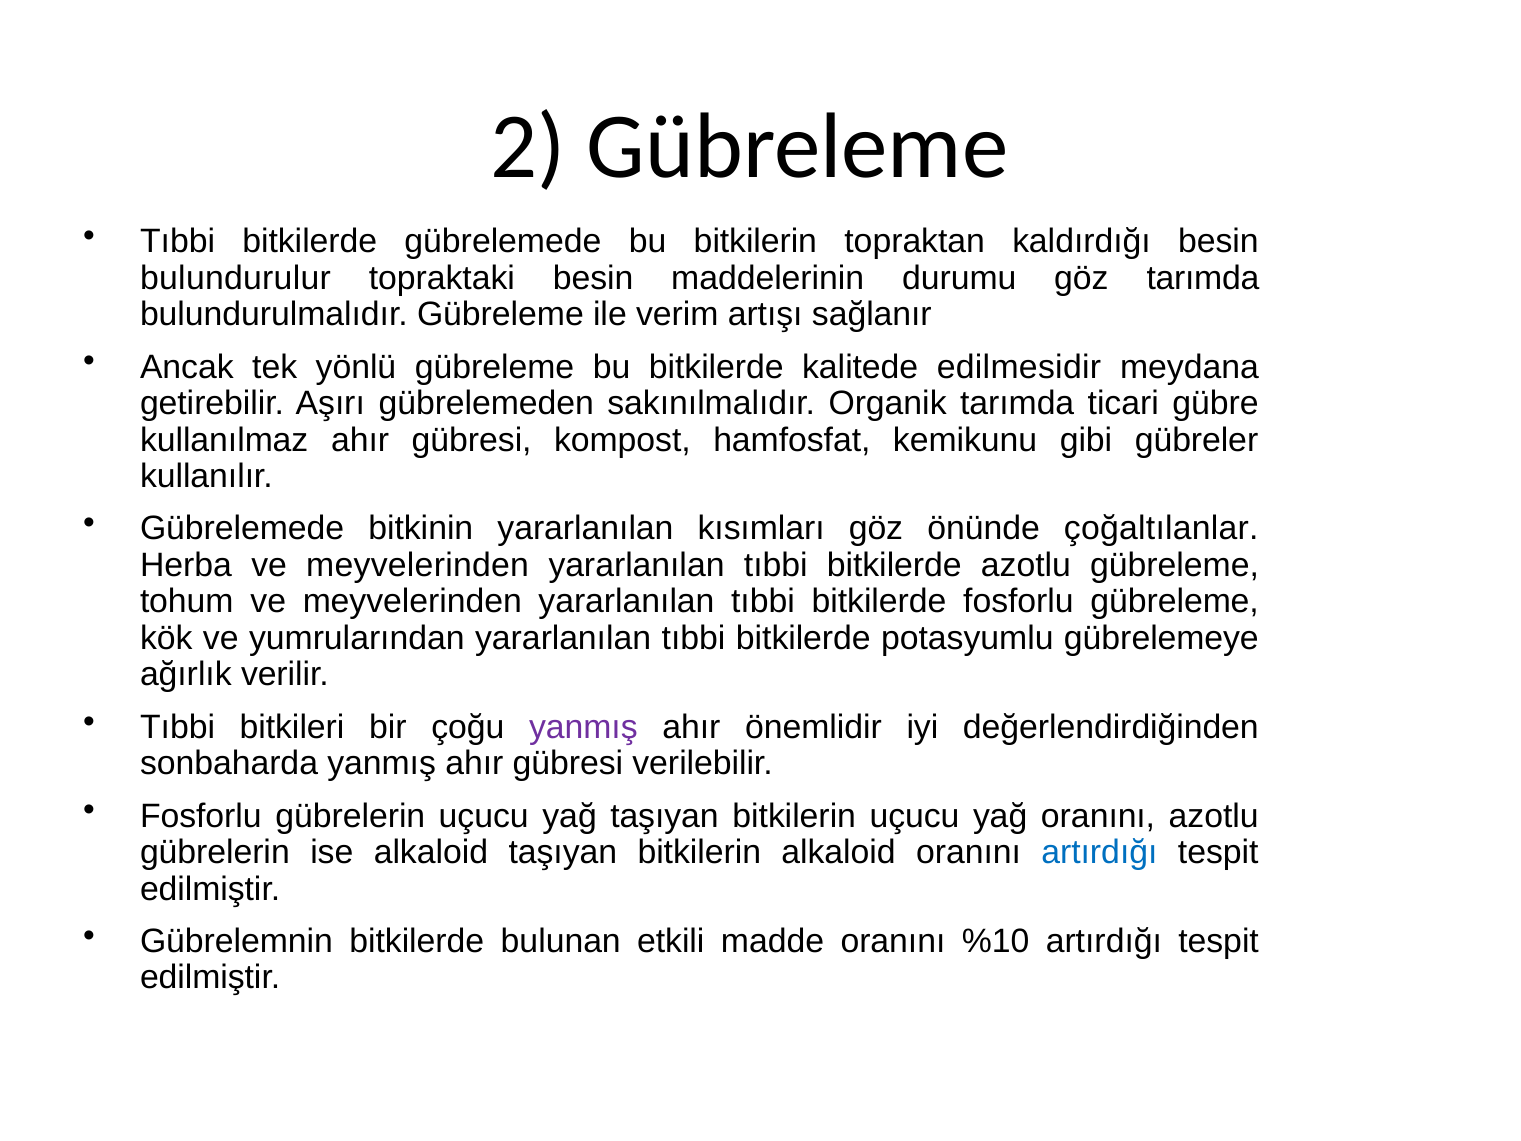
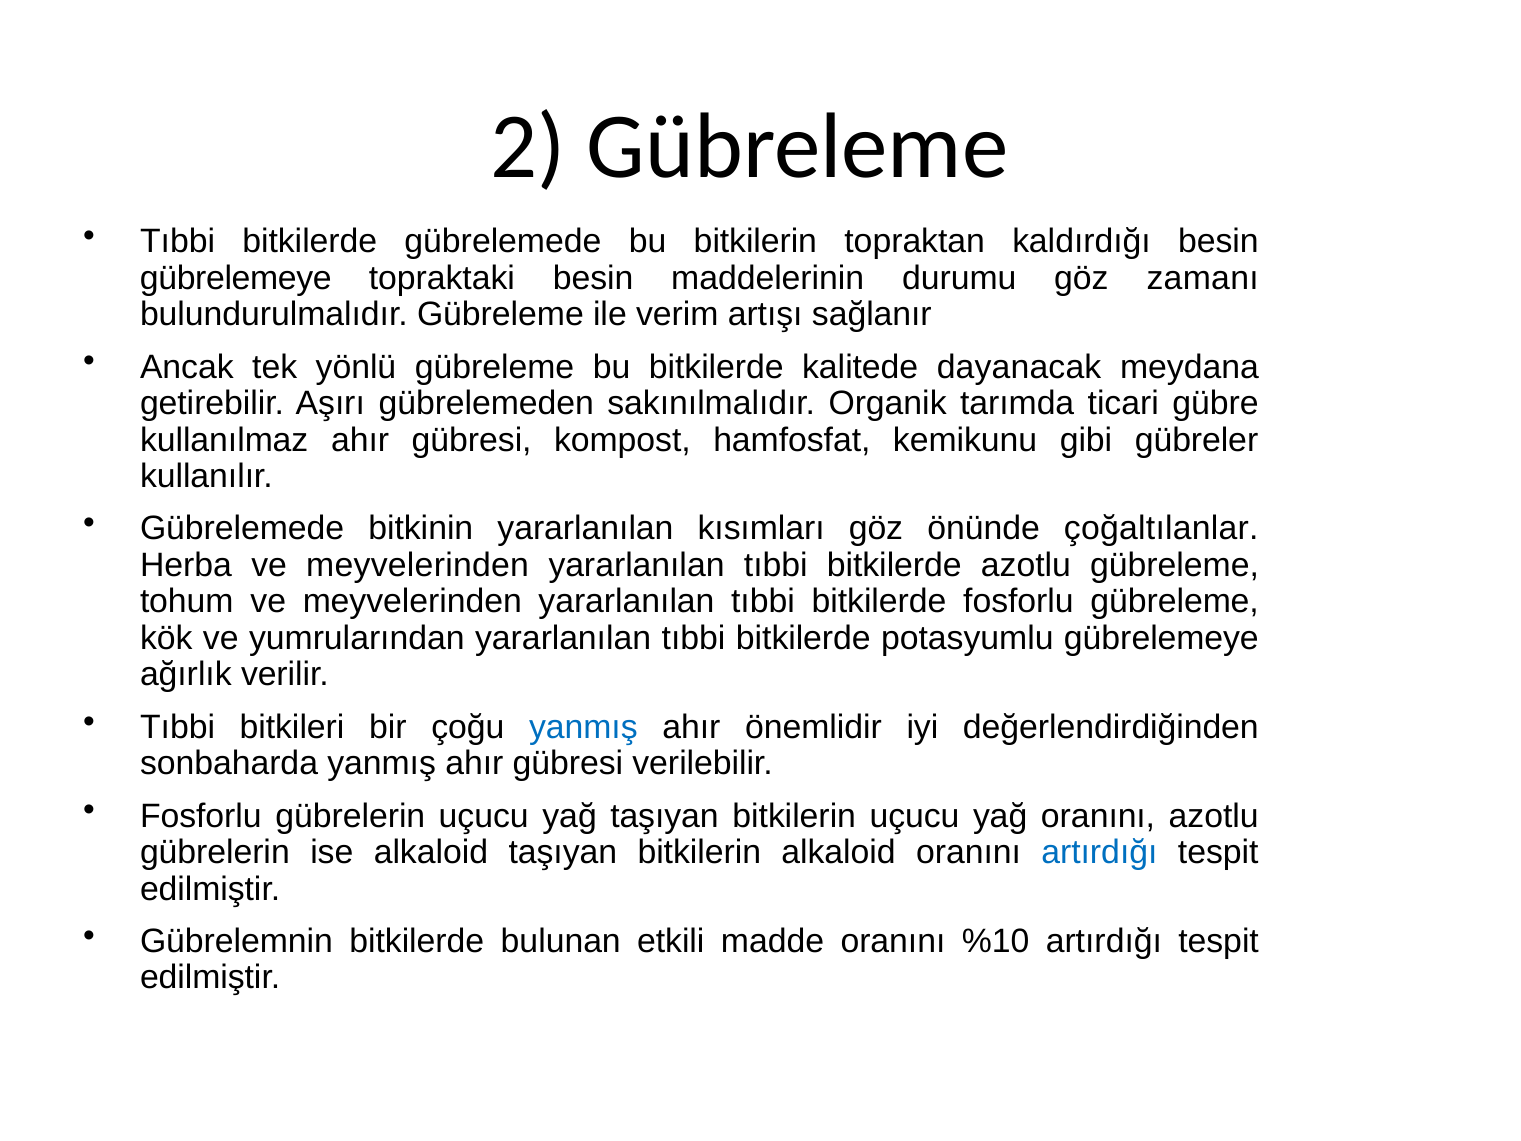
bulundurulur at (235, 278): bulundurulur -> gübrelemeye
göz tarımda: tarımda -> zamanı
edilmesidir: edilmesidir -> dayanacak
yanmış at (583, 727) colour: purple -> blue
